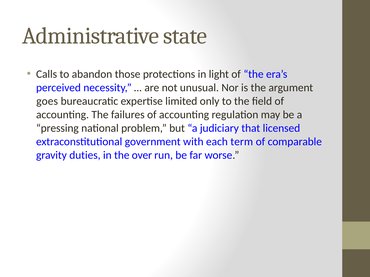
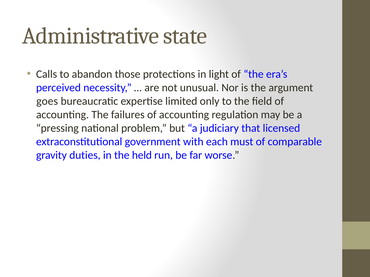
term: term -> must
over: over -> held
